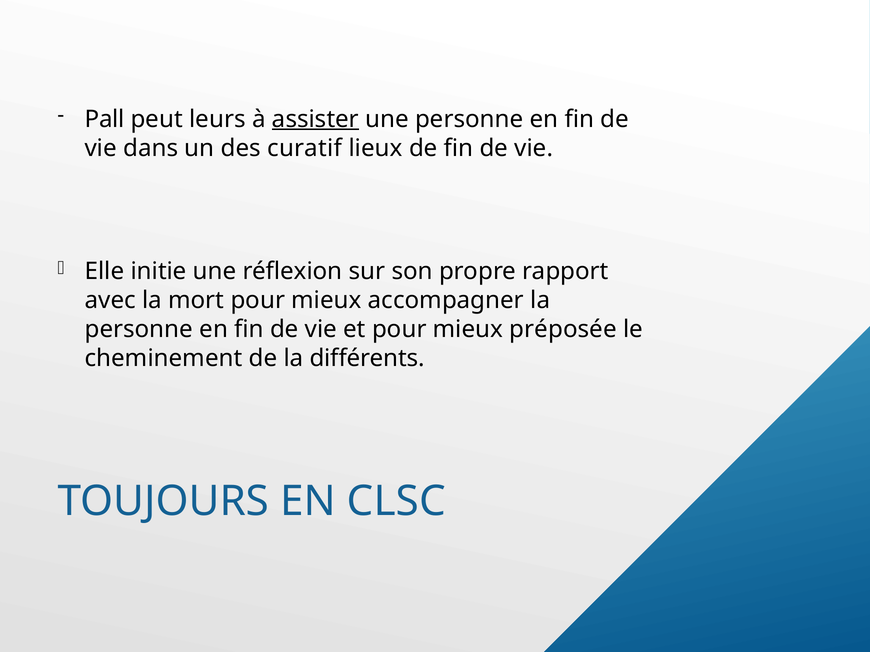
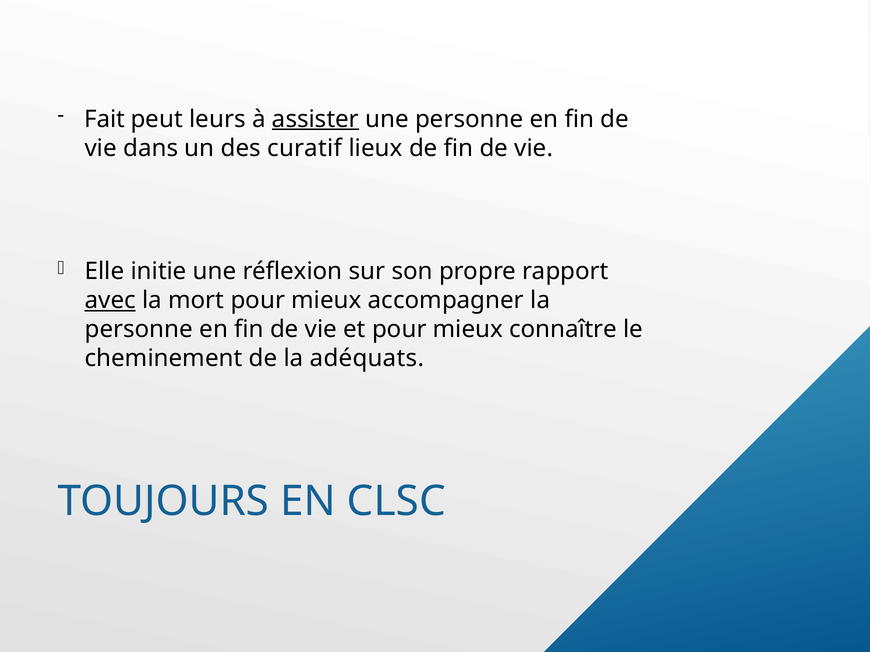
Pall: Pall -> Fait
avec underline: none -> present
préposée: préposée -> connaître
différents: différents -> adéquats
